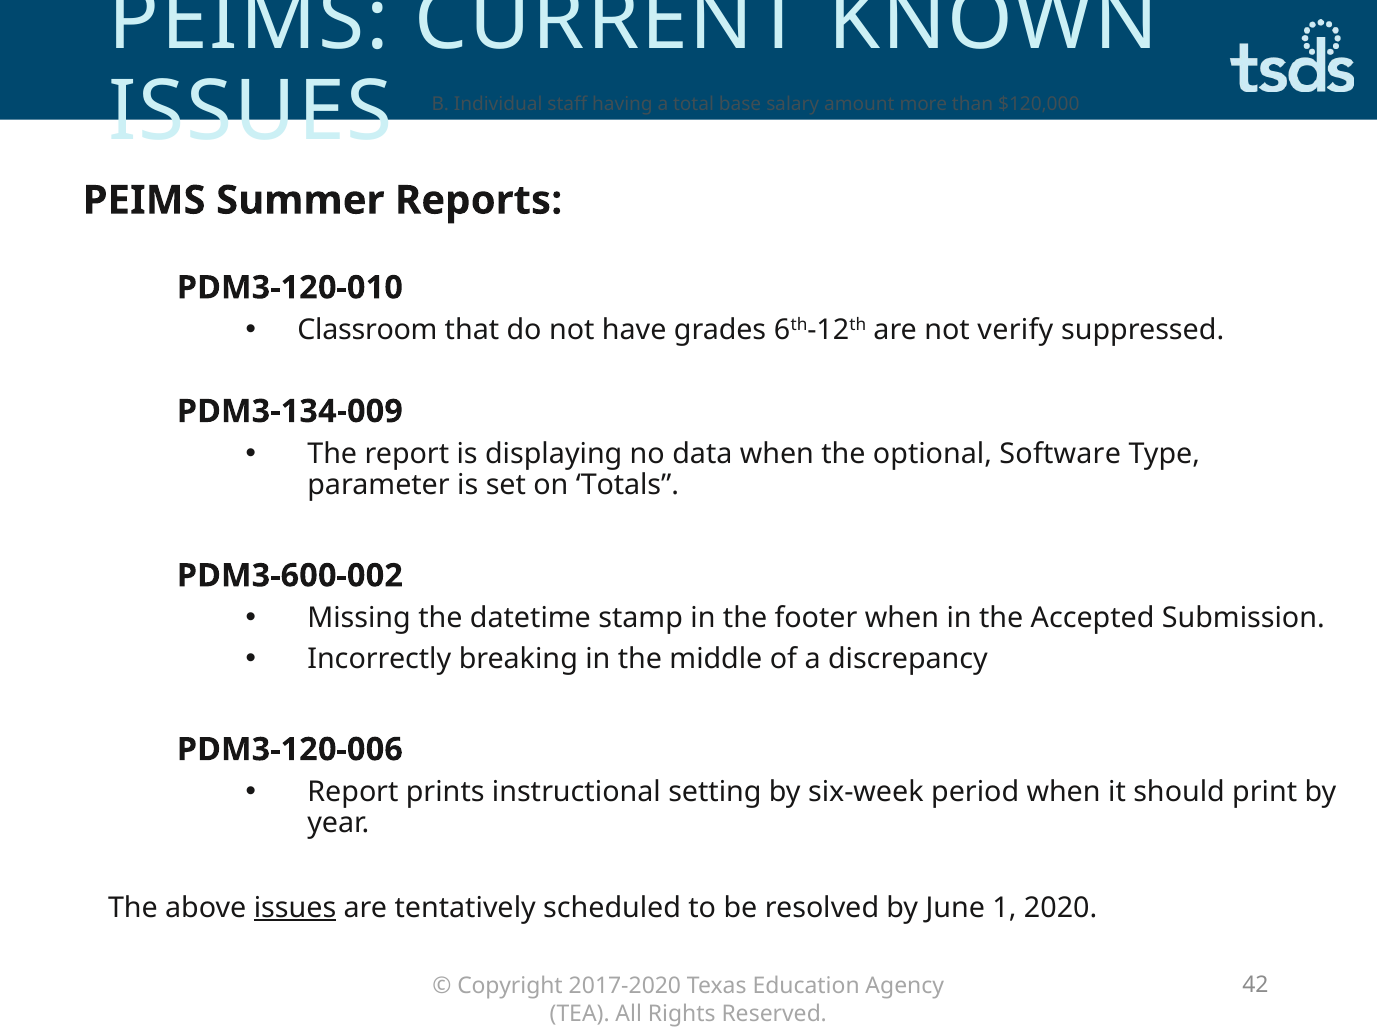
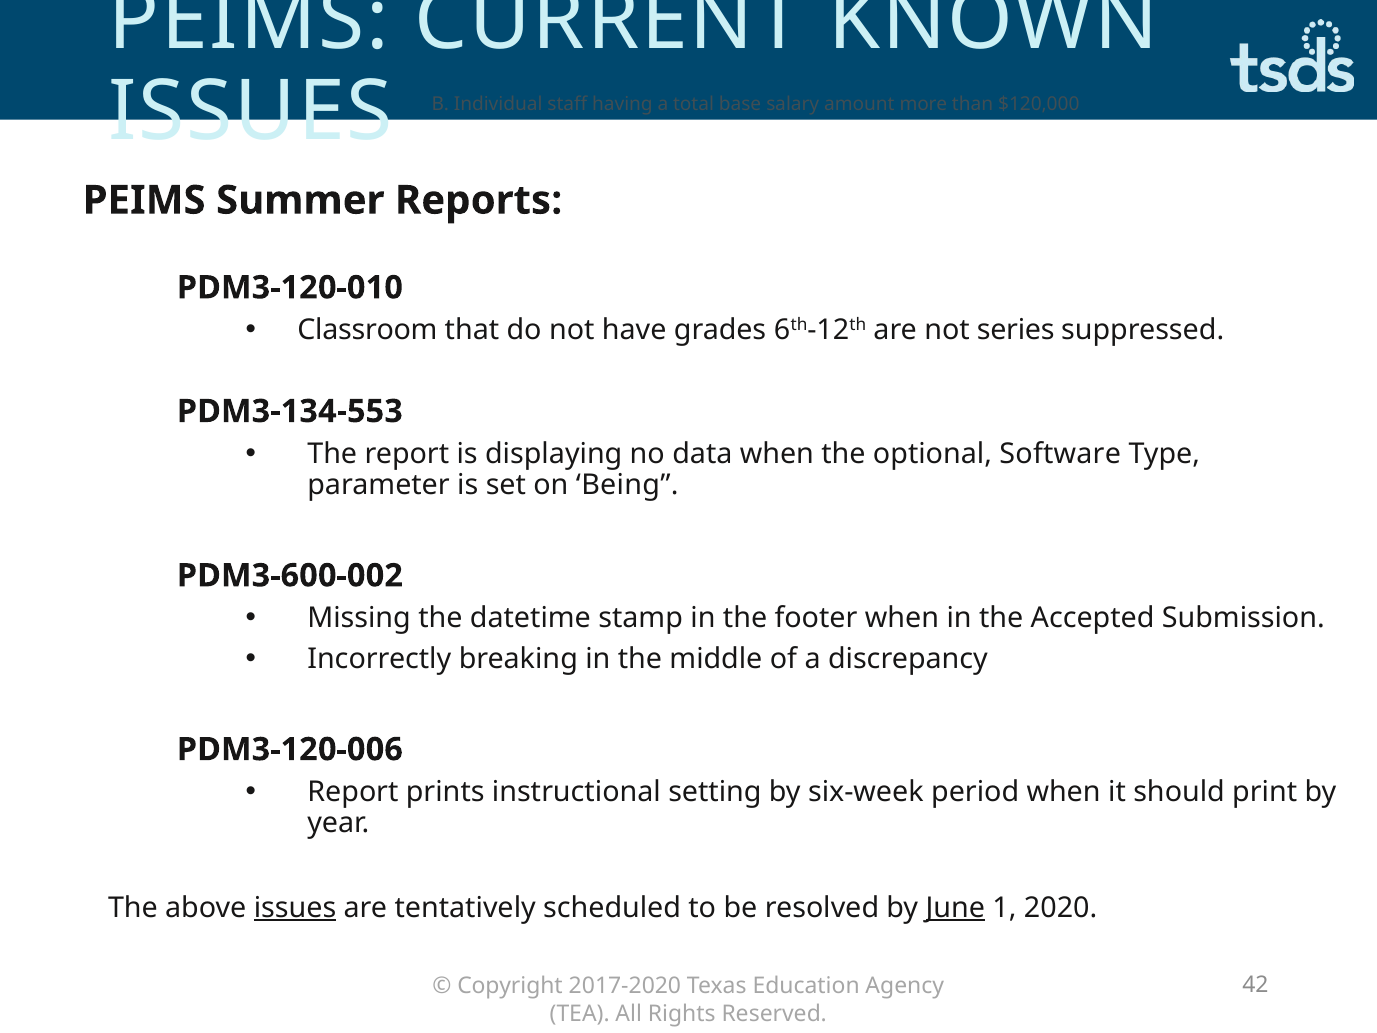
verify: verify -> series
PDM3-134-009: PDM3-134-009 -> PDM3-134-553
Totals: Totals -> Being
June underline: none -> present
